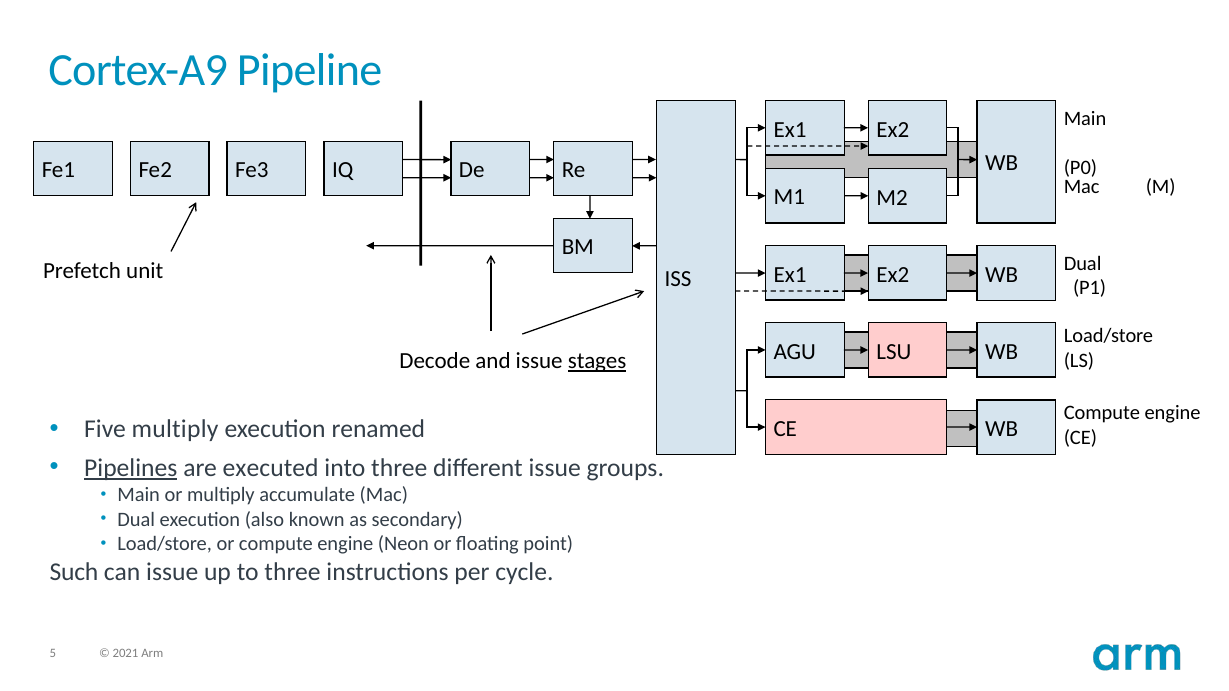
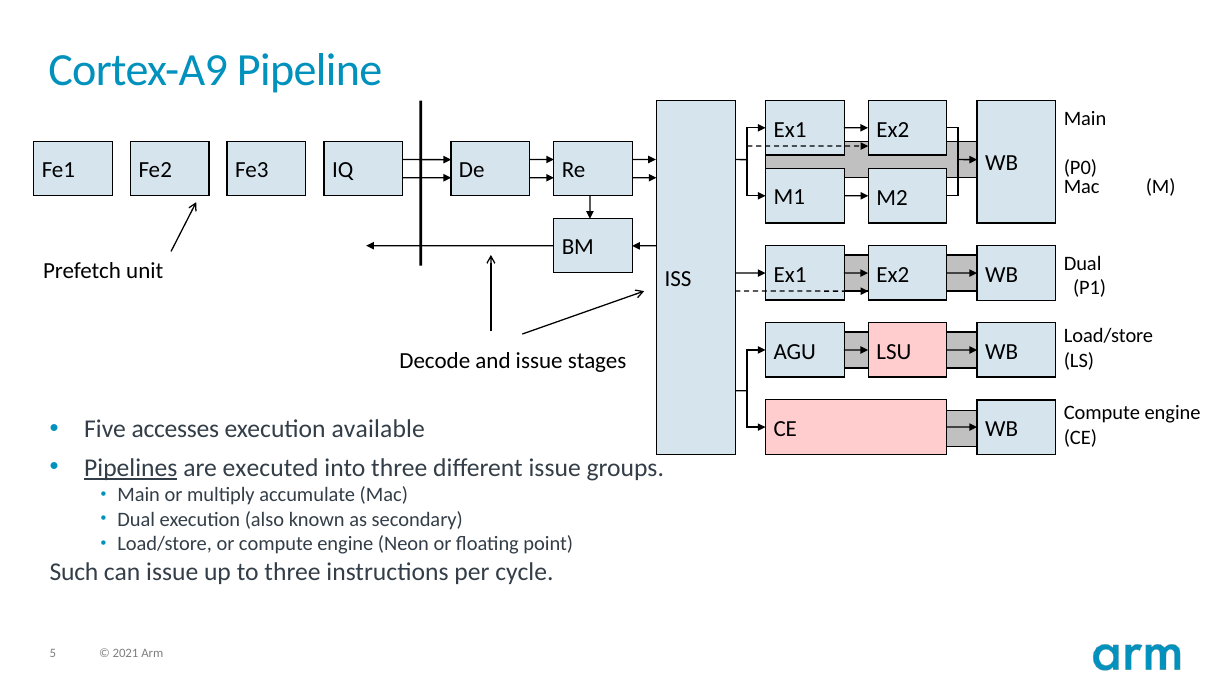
stages underline: present -> none
Five multiply: multiply -> accesses
renamed: renamed -> available
